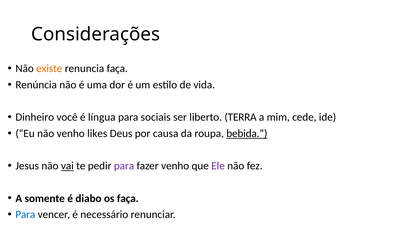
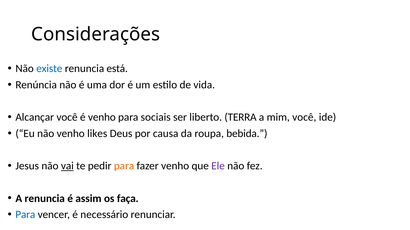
existe colour: orange -> blue
renuncia faça: faça -> está
Dinheiro: Dinheiro -> Alcançar
é língua: língua -> venho
mim cede: cede -> você
bebida underline: present -> none
para at (124, 166) colour: purple -> orange
A somente: somente -> renuncia
diabo: diabo -> assim
